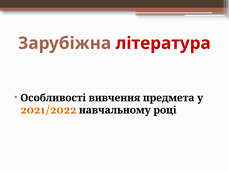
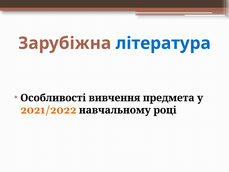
література colour: red -> blue
